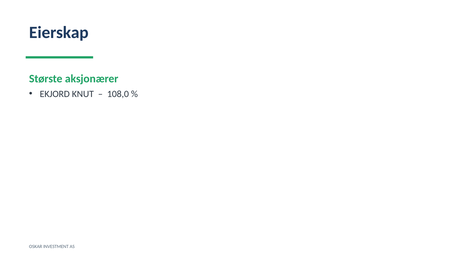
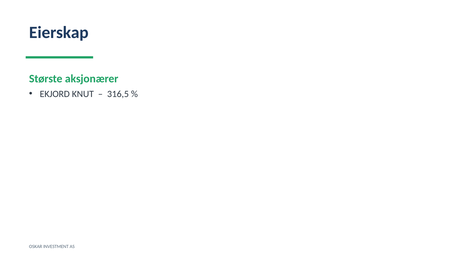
108,0: 108,0 -> 316,5
